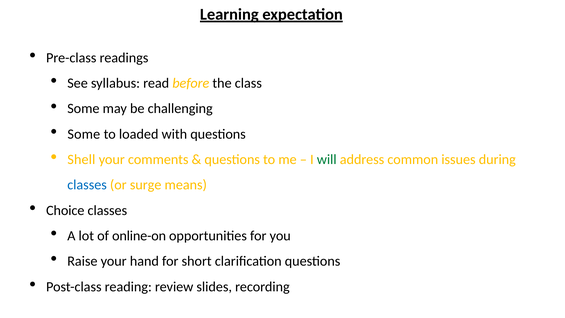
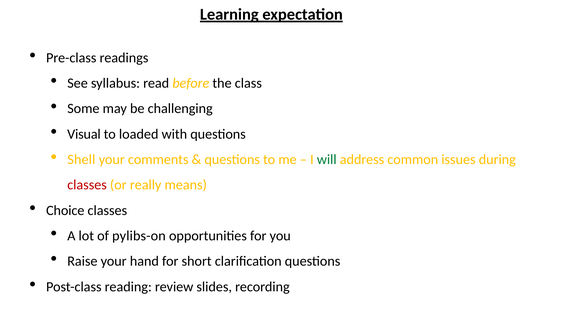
Some at (84, 134): Some -> Visual
classes at (87, 185) colour: blue -> red
surge: surge -> really
online-on: online-on -> pylibs-on
